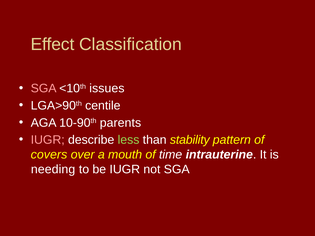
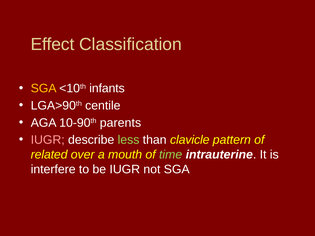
SGA at (44, 89) colour: pink -> yellow
issues: issues -> infants
stability: stability -> clavicle
covers: covers -> related
time colour: white -> light green
needing: needing -> interfere
